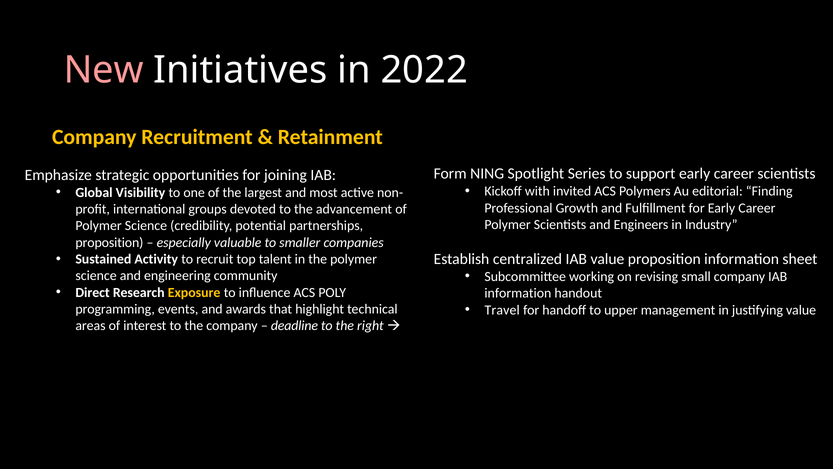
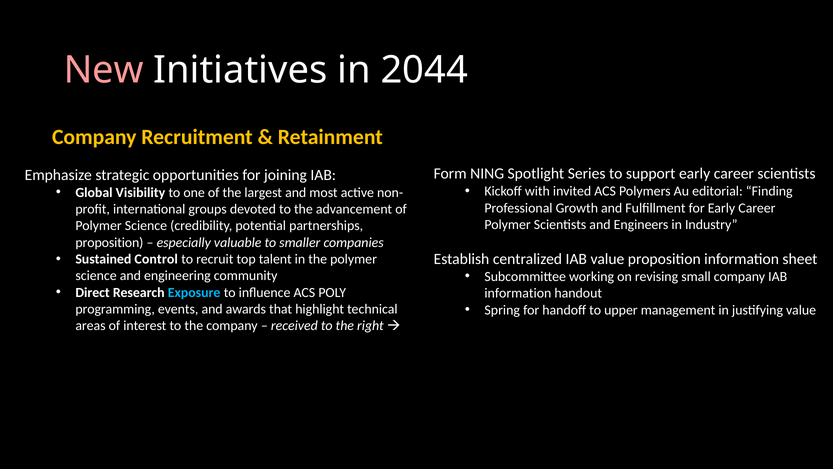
2022: 2022 -> 2044
Activity: Activity -> Control
Exposure colour: yellow -> light blue
Travel: Travel -> Spring
deadline: deadline -> received
